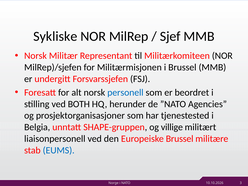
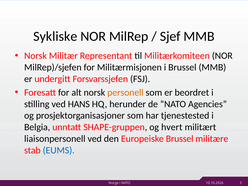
personell colour: blue -> orange
BOTH: BOTH -> HANS
villige: villige -> hvert
